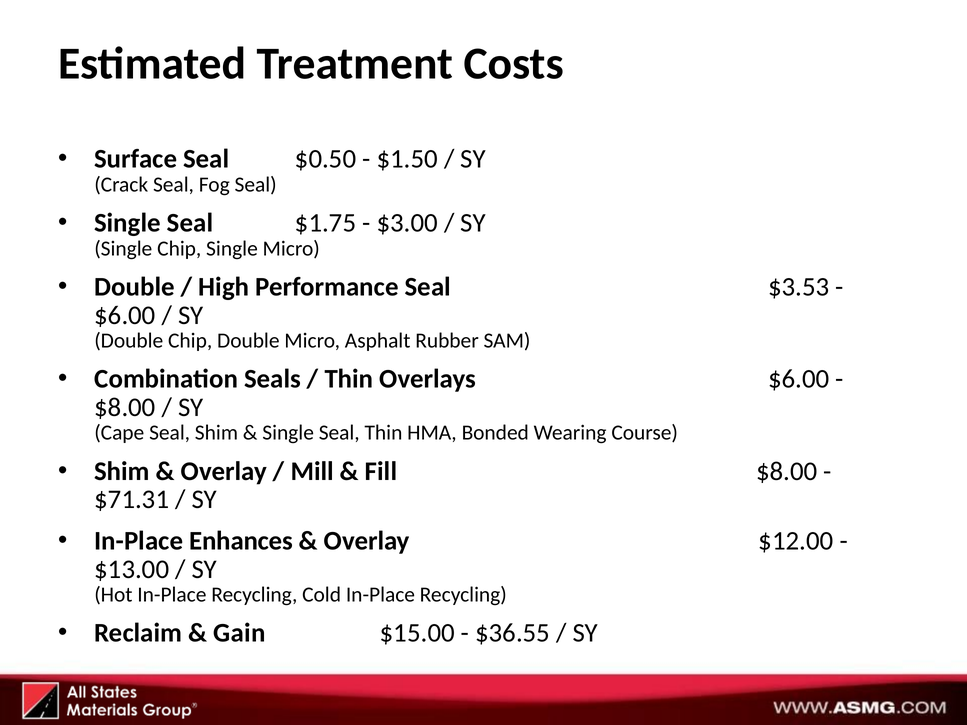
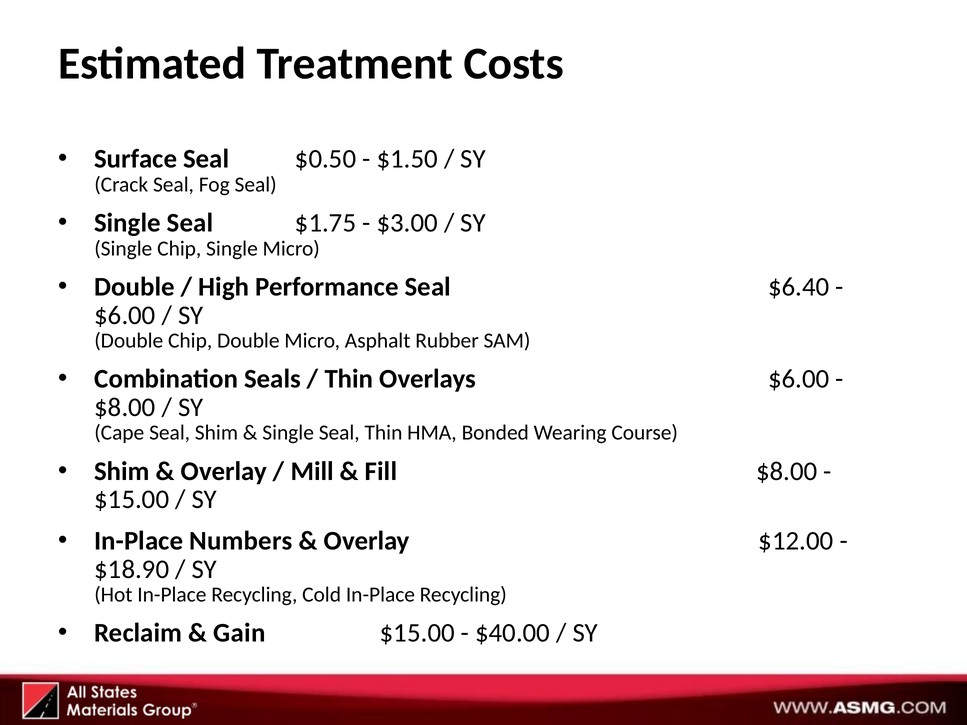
$3.53: $3.53 -> $6.40
$71.31 at (132, 500): $71.31 -> $15.00
Enhances: Enhances -> Numbers
$13.00: $13.00 -> $18.90
$36.55: $36.55 -> $40.00
